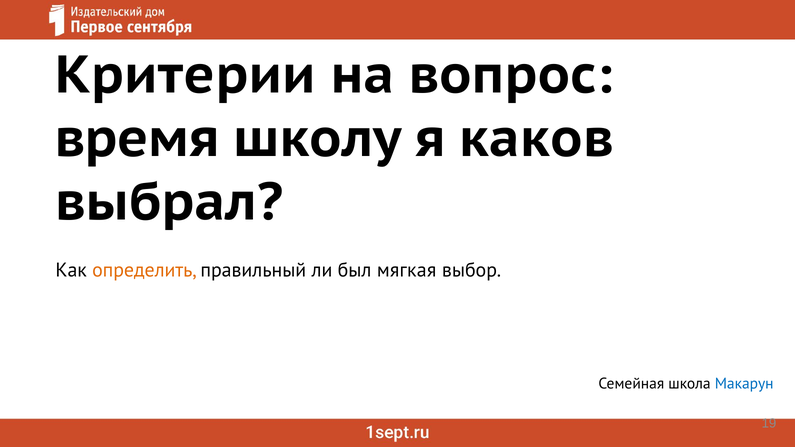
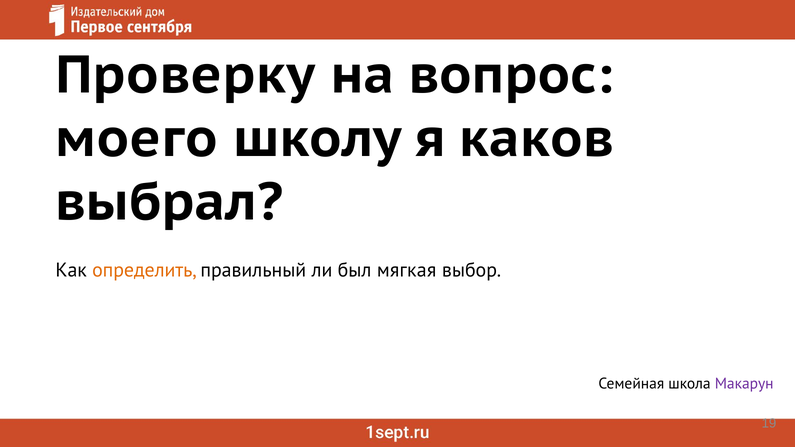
Критерии: Критерии -> Проверку
время: время -> моего
Макарун colour: blue -> purple
